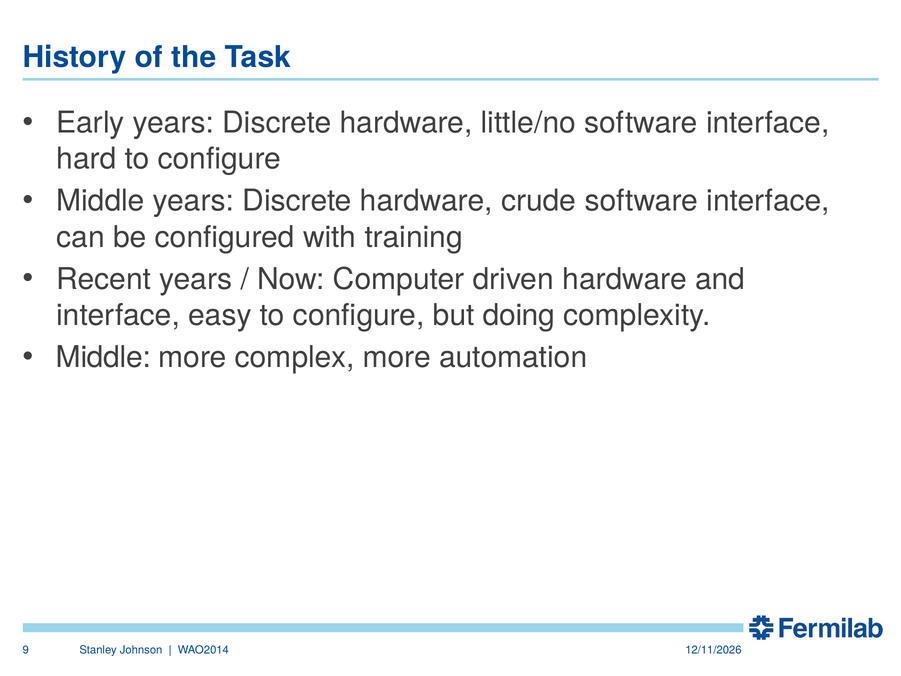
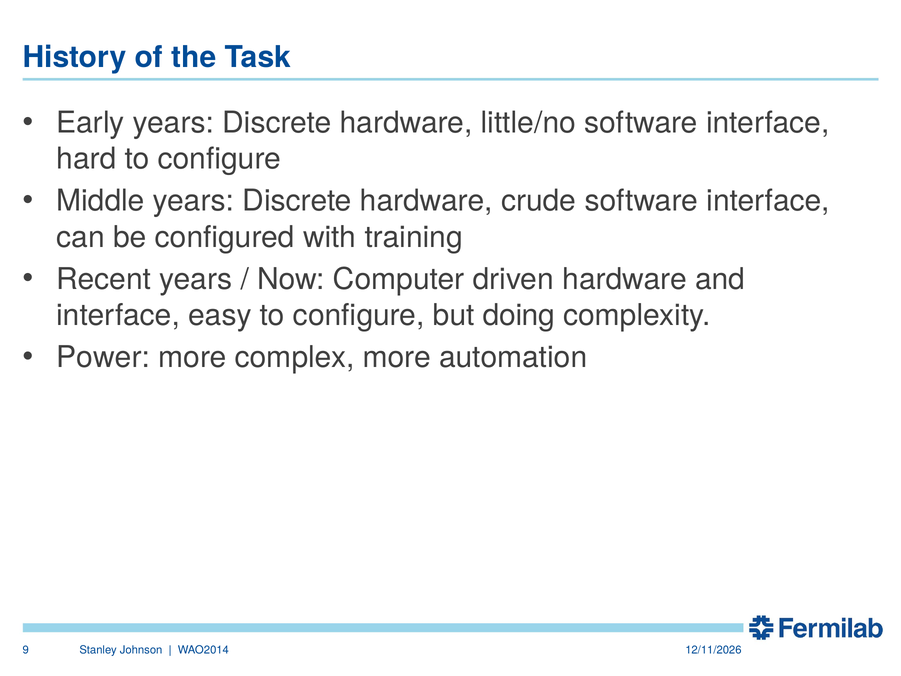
Middle at (103, 357): Middle -> Power
